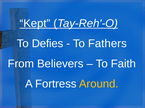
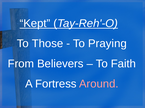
Defies: Defies -> Those
Fathers: Fathers -> Praying
Around colour: yellow -> pink
